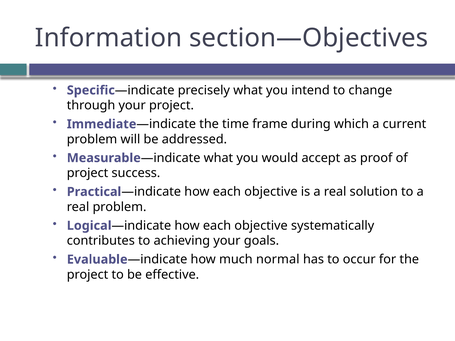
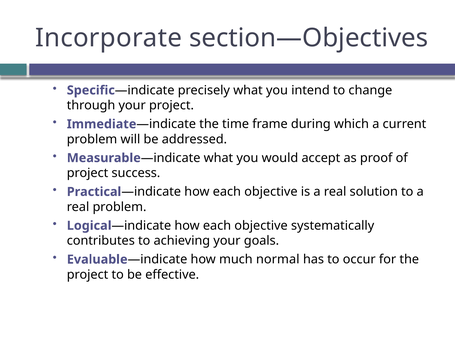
Information: Information -> Incorporate
